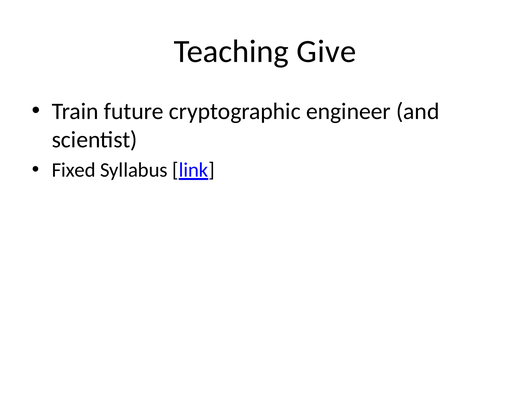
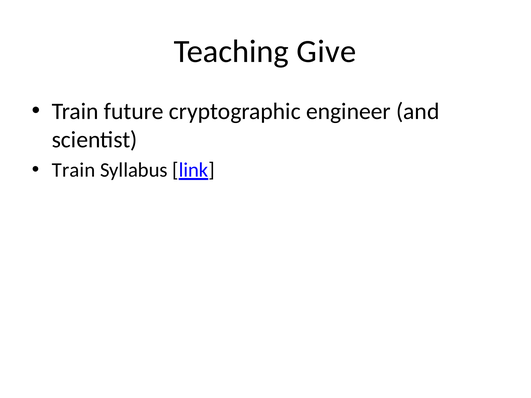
Fixed at (74, 170): Fixed -> Train
